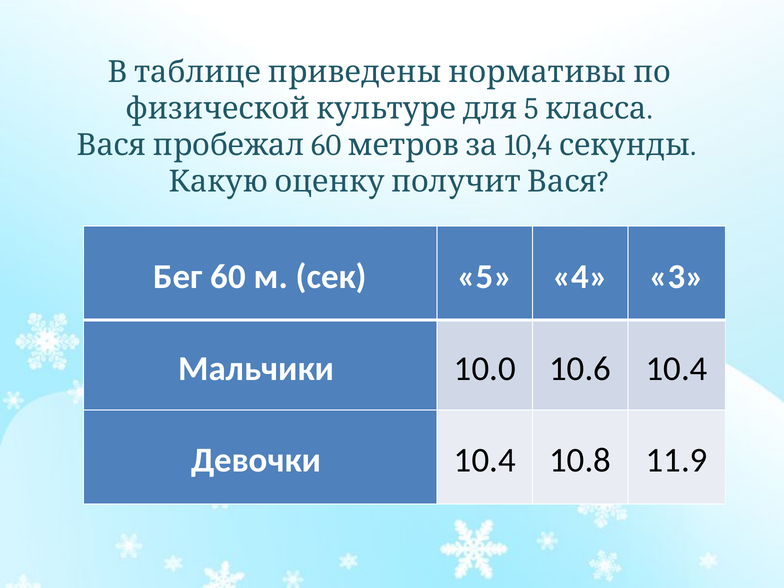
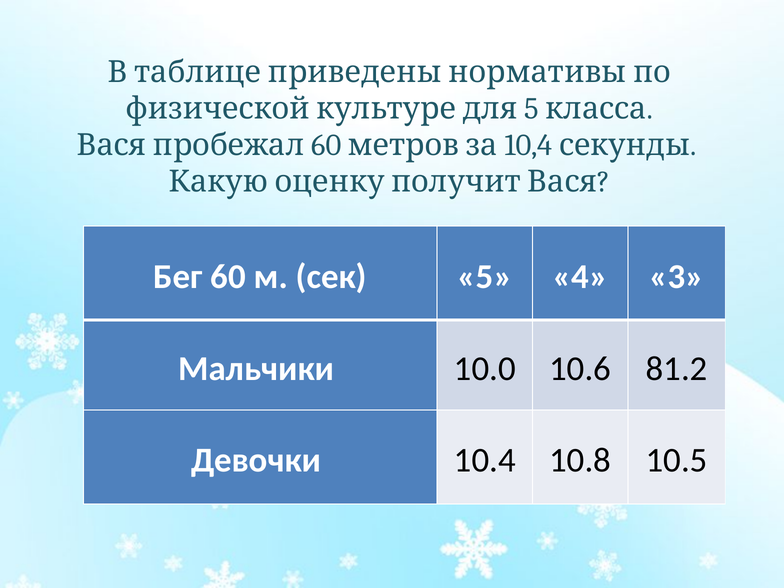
10.6 10.4: 10.4 -> 81.2
11.9: 11.9 -> 10.5
